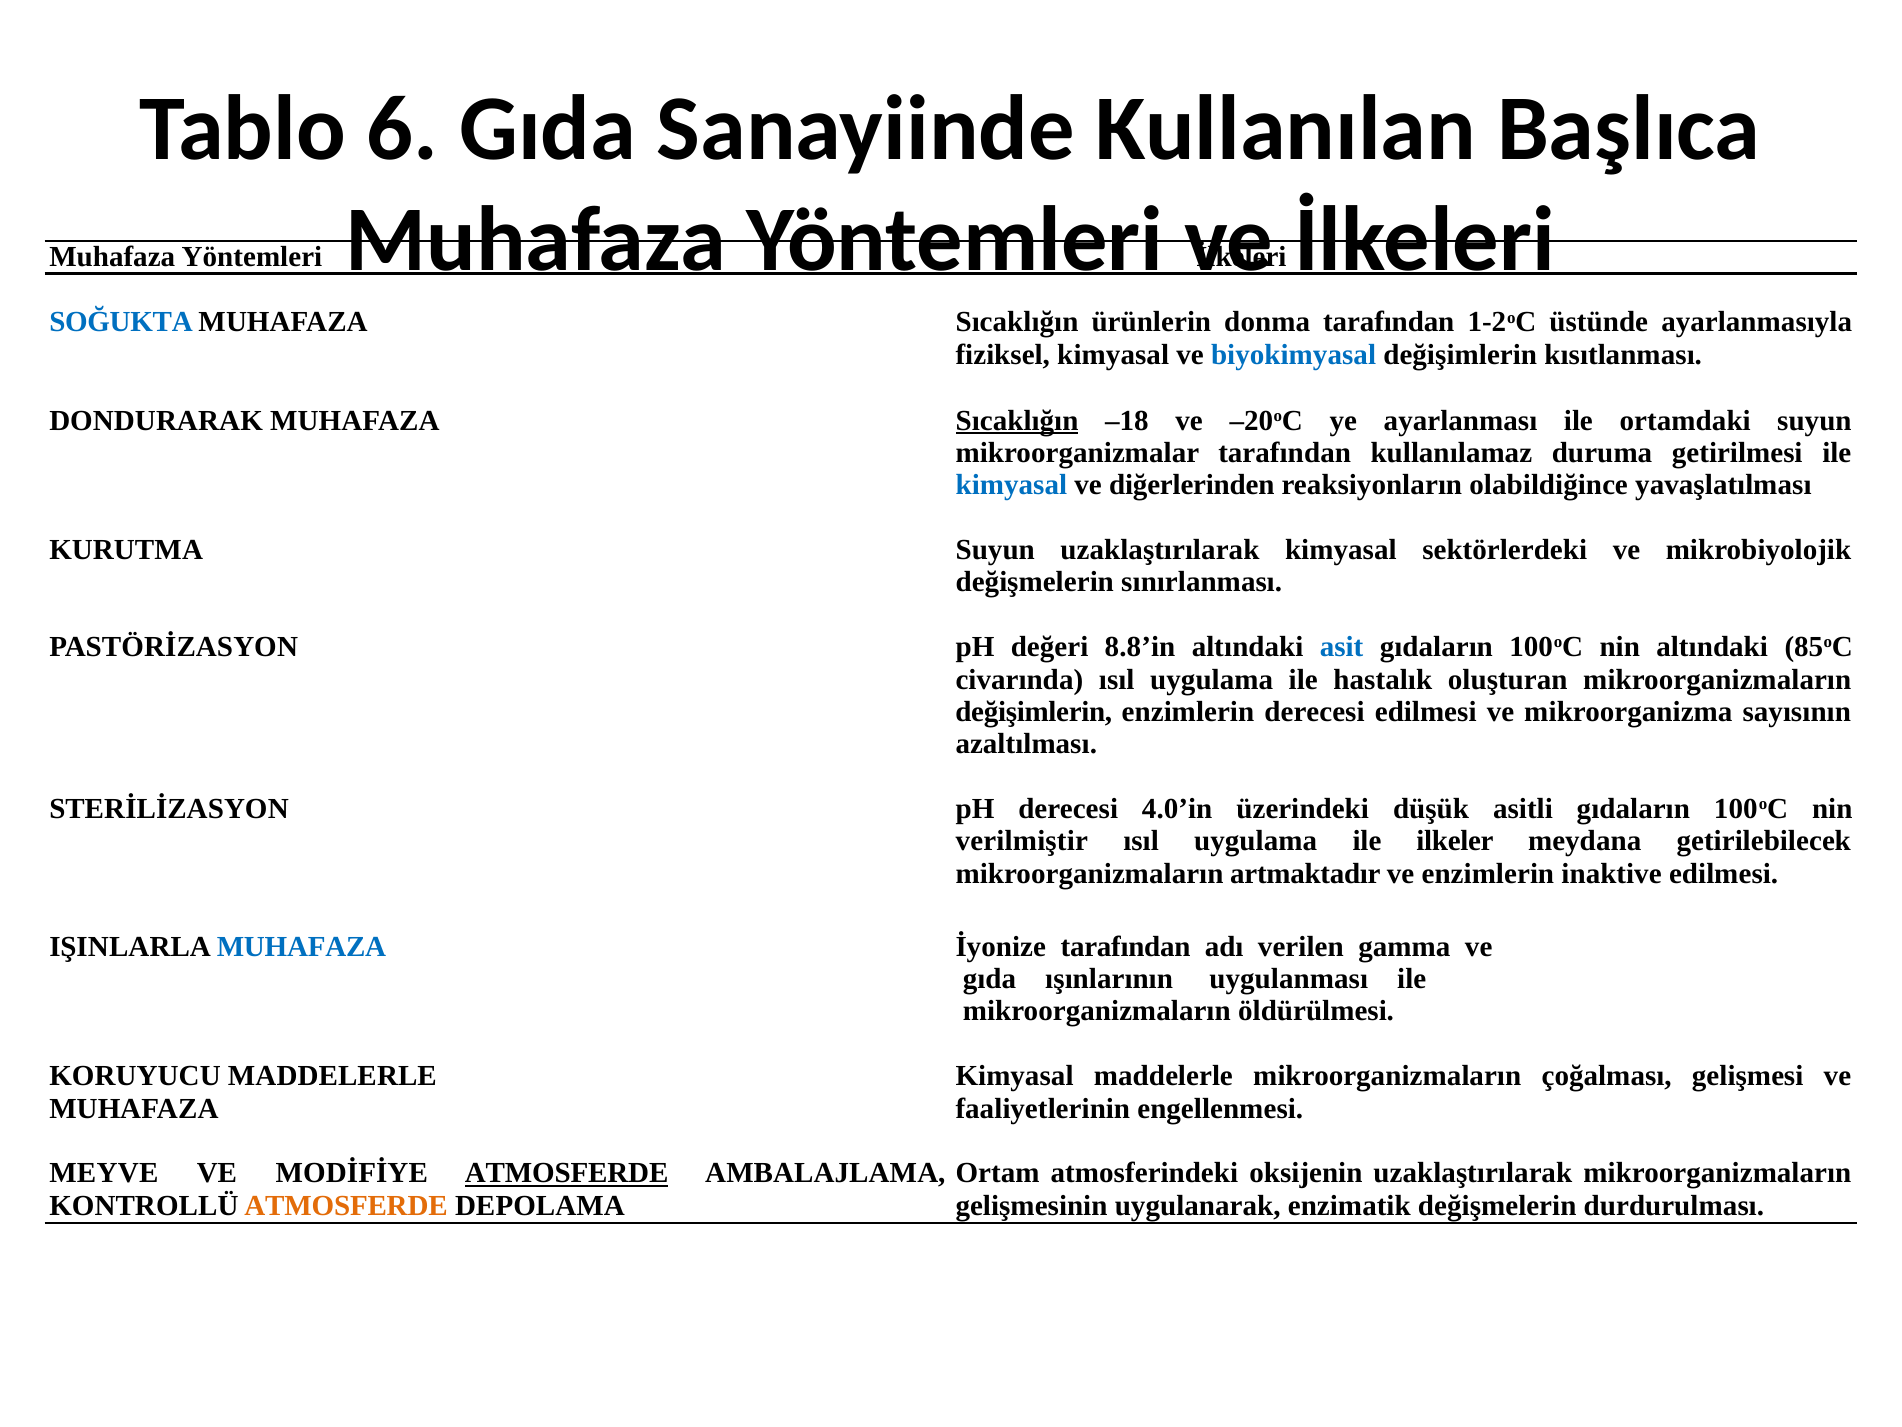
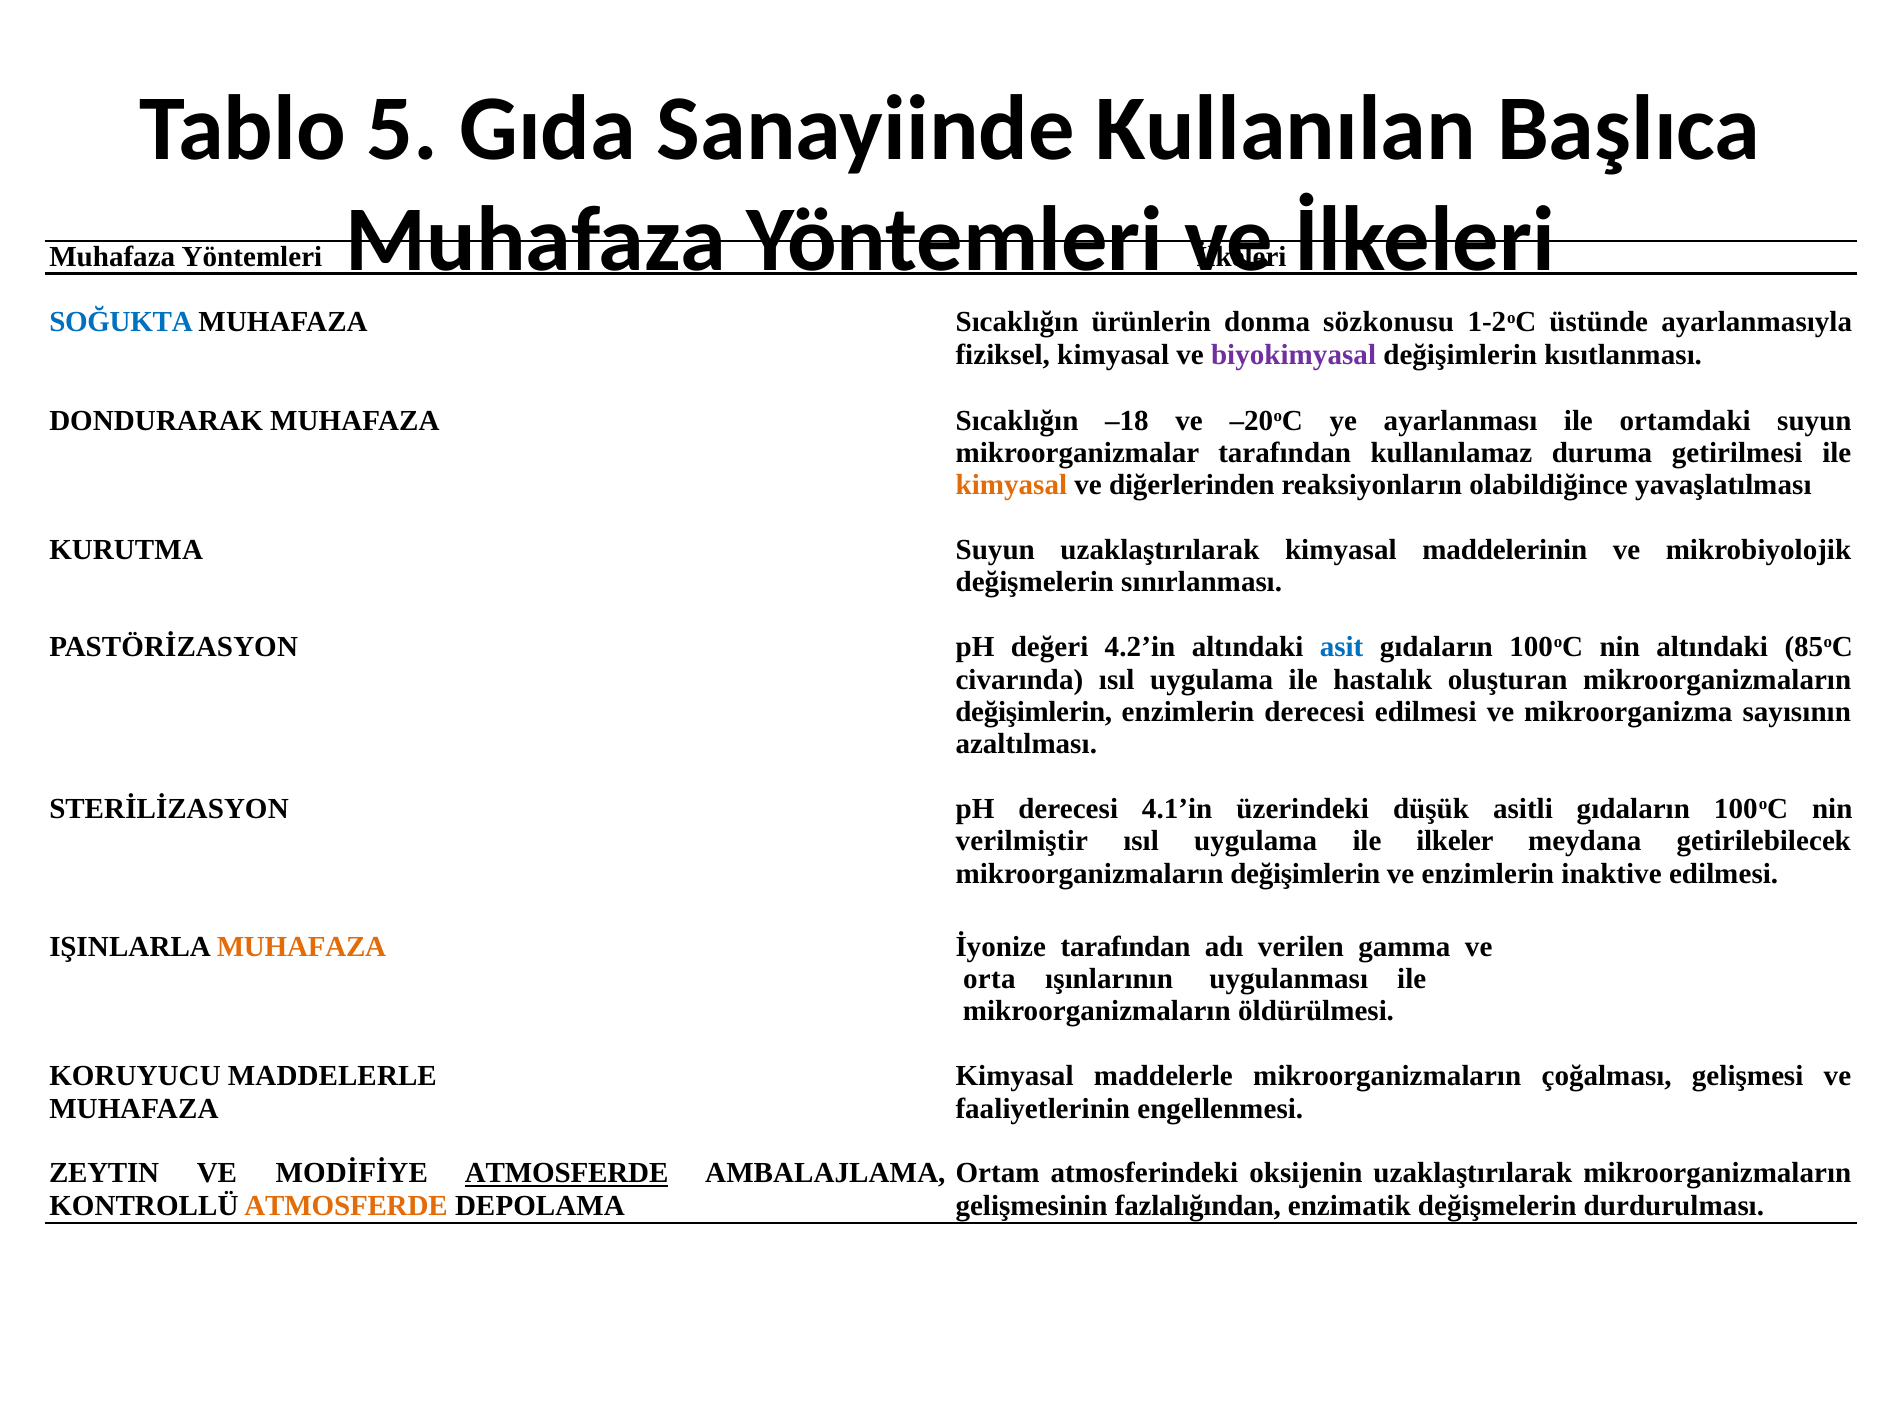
6: 6 -> 5
donma tarafından: tarafından -> sözkonusu
biyokimyasal colour: blue -> purple
Sıcaklığın at (1017, 420) underline: present -> none
kimyasal at (1011, 485) colour: blue -> orange
sektörlerdeki: sektörlerdeki -> maddelerinin
8.8’in: 8.8’in -> 4.2’in
4.0’in: 4.0’in -> 4.1’in
artmaktadır at (1305, 873): artmaktadır -> değişimlerin
MUHAFAZA at (301, 946) colour: blue -> orange
gıda at (989, 979): gıda -> orta
MEYVE: MEYVE -> ZEYTIN
uygulanarak: uygulanarak -> fazlalığından
